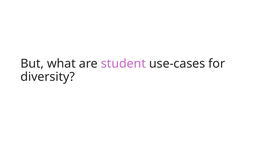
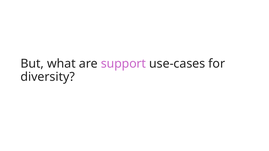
student: student -> support
